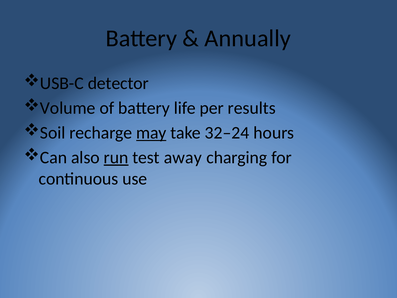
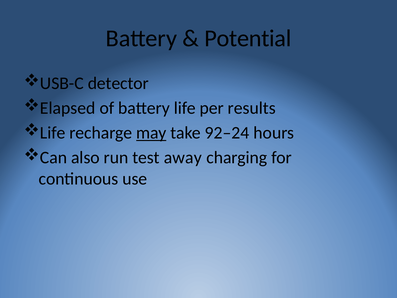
Annually: Annually -> Potential
Volume: Volume -> Elapsed
Soil at (53, 133): Soil -> Life
32–24: 32–24 -> 92–24
run underline: present -> none
